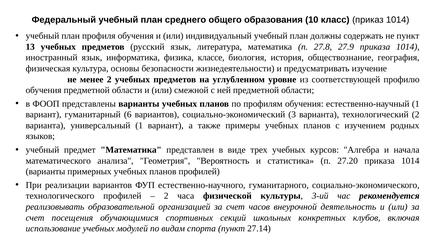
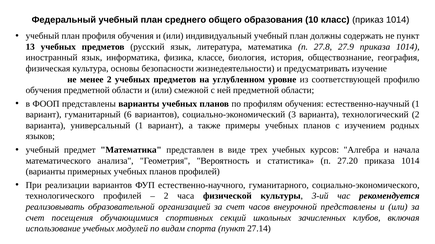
внеурочной деятельность: деятельность -> представлены
конкретных: конкретных -> зачисленных
